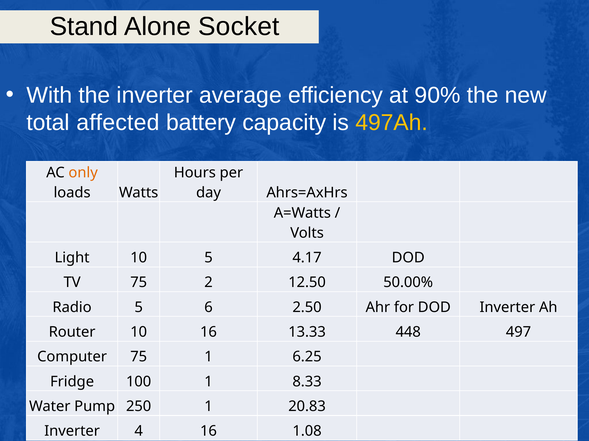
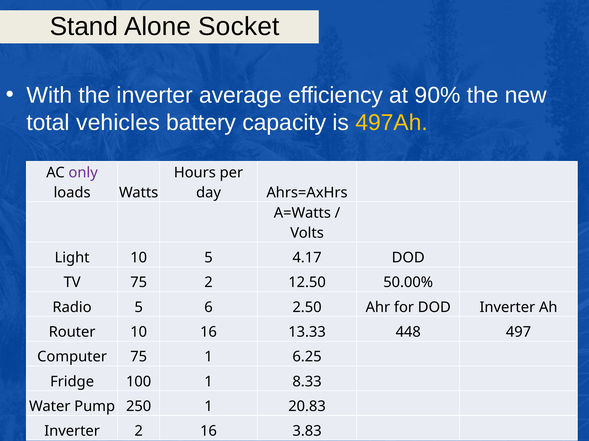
affected: affected -> vehicles
only colour: orange -> purple
Inverter 4: 4 -> 2
1.08: 1.08 -> 3.83
